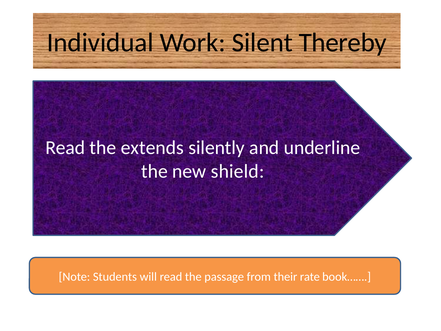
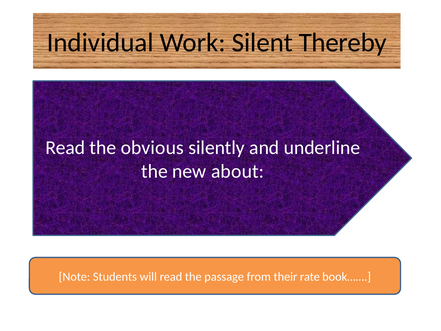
extends: extends -> obvious
shield: shield -> about
